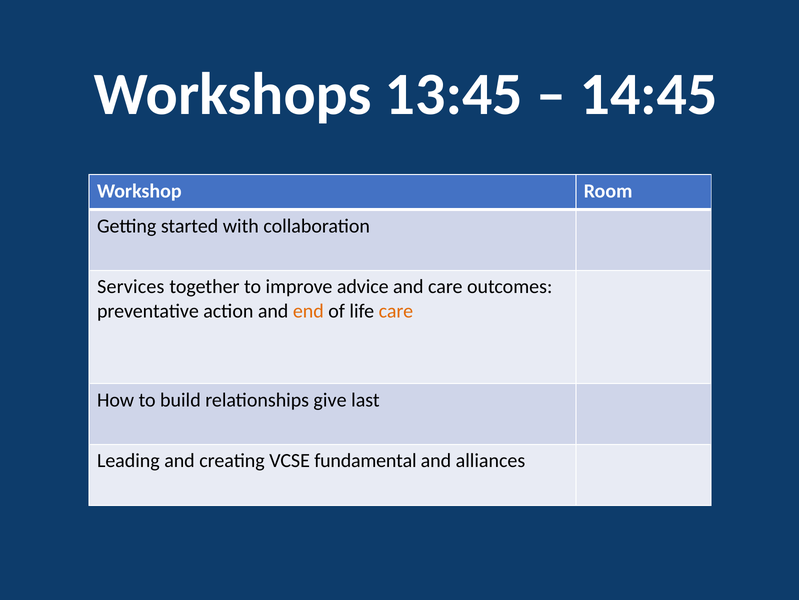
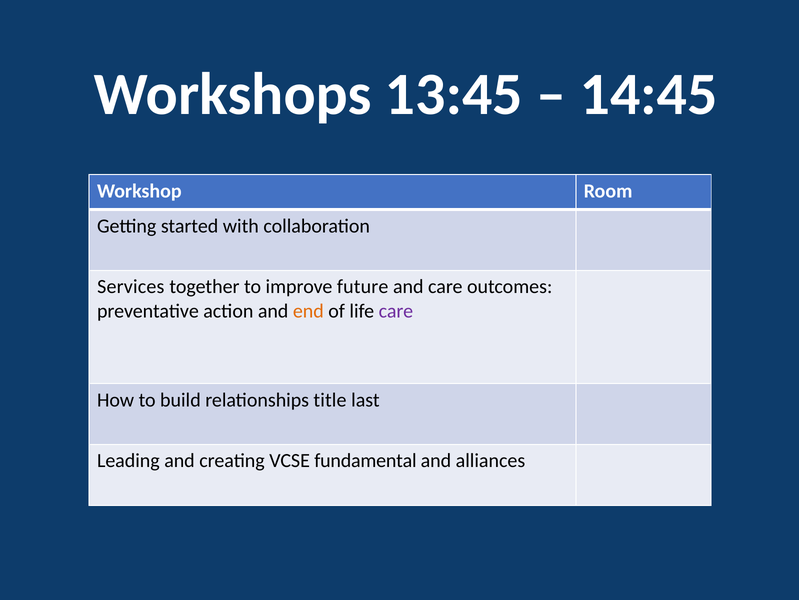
advice: advice -> future
care at (396, 311) colour: orange -> purple
give: give -> title
